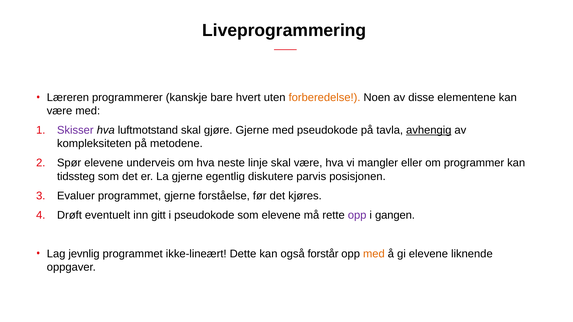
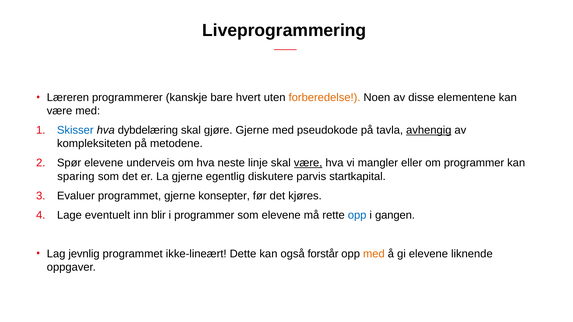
Skisser colour: purple -> blue
luftmotstand: luftmotstand -> dybdelæring
være at (308, 163) underline: none -> present
tidssteg: tidssteg -> sparing
posisjonen: posisjonen -> startkapital
forståelse: forståelse -> konsepter
Drøft: Drøft -> Lage
gitt: gitt -> blir
i pseudokode: pseudokode -> programmer
opp at (357, 215) colour: purple -> blue
